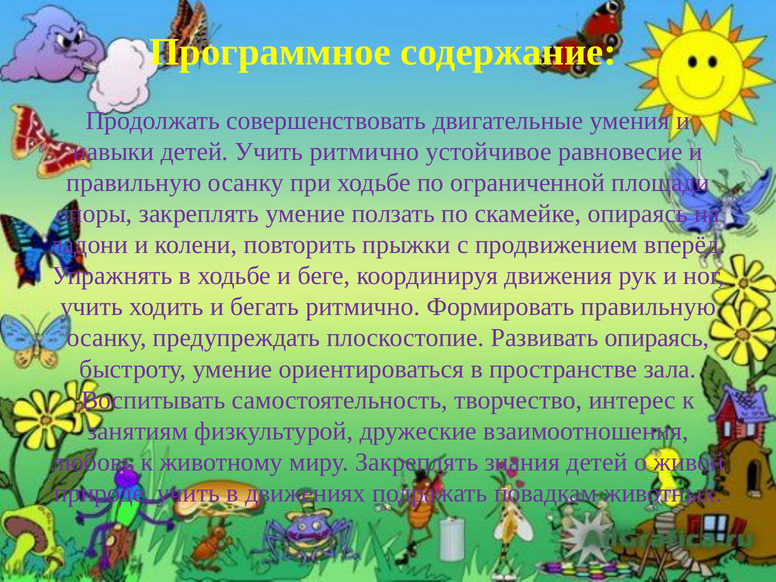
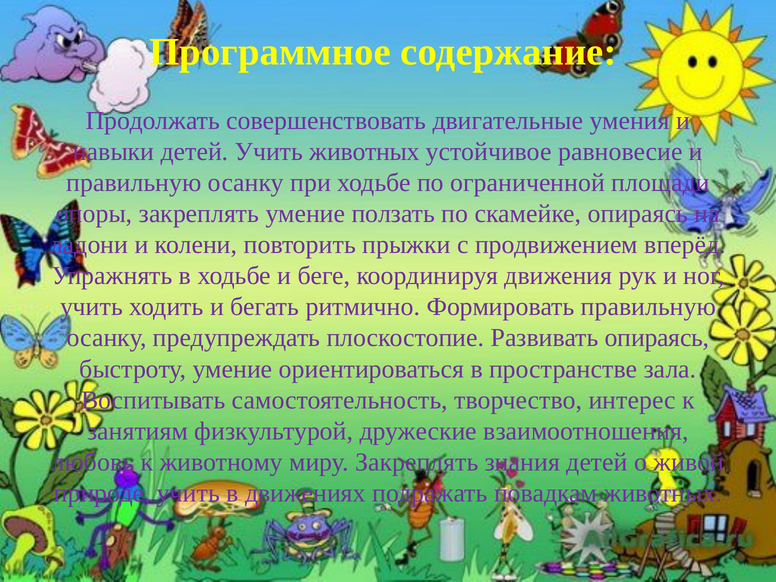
Учить ритмично: ритмично -> животных
